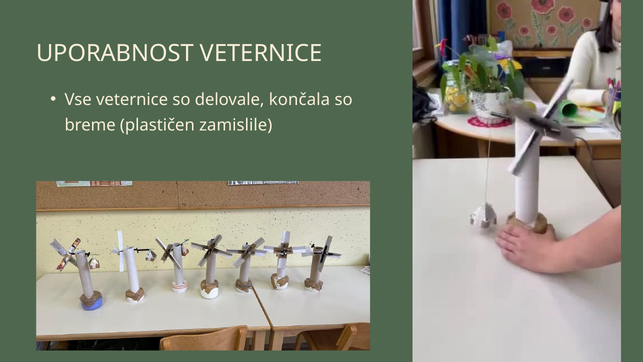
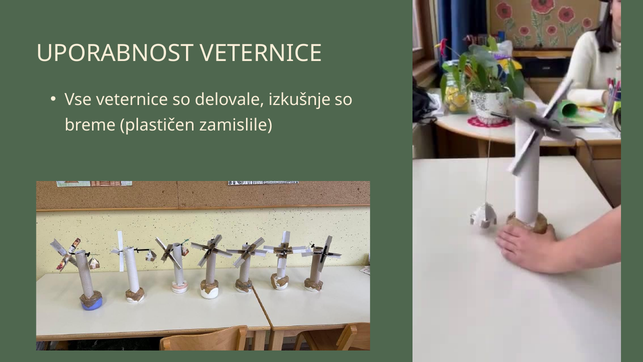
končala: končala -> izkušnje
